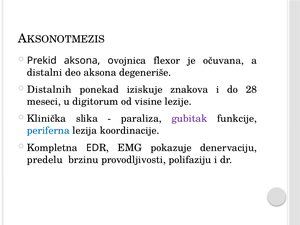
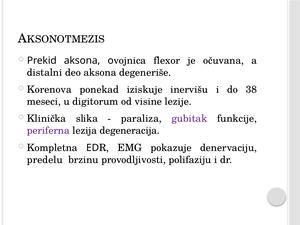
Distalnih: Distalnih -> Korenova
znakova: znakova -> inervišu
28: 28 -> 38
periferna colour: blue -> purple
koordinacije: koordinacije -> degeneracija
